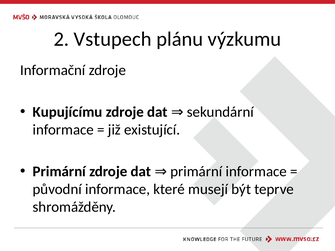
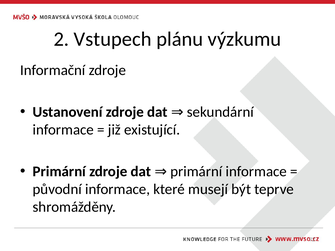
Kupujícímu: Kupujícímu -> Ustanovení
